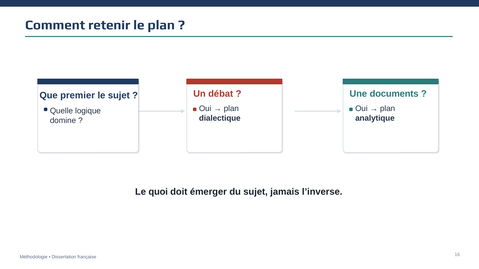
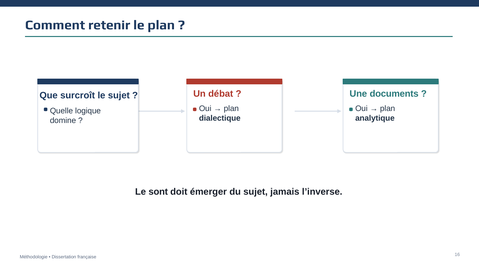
premier: premier -> surcroît
quoi: quoi -> sont
